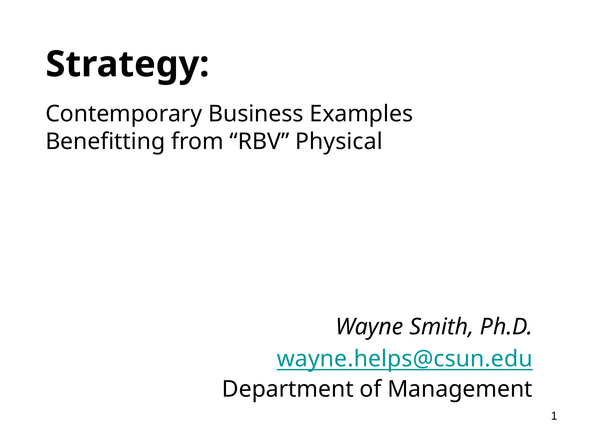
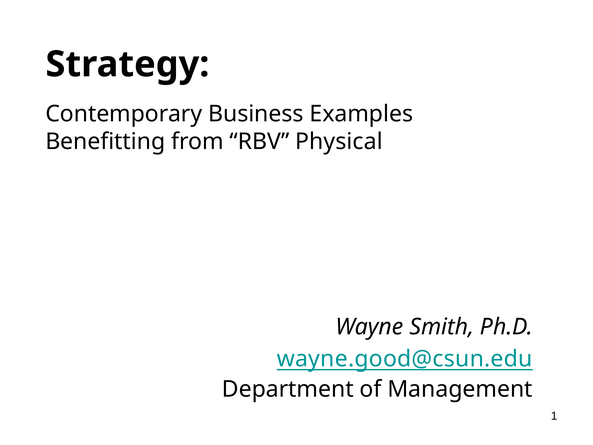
wayne.helps@csun.edu: wayne.helps@csun.edu -> wayne.good@csun.edu
